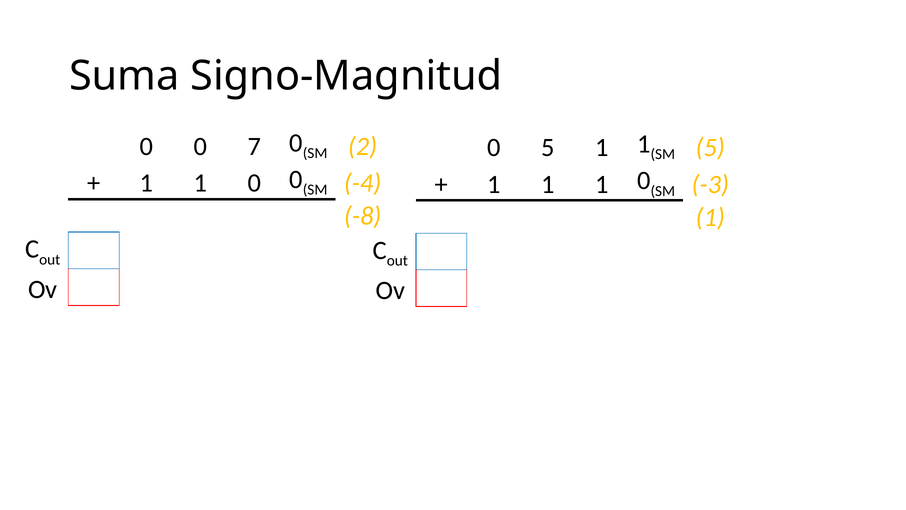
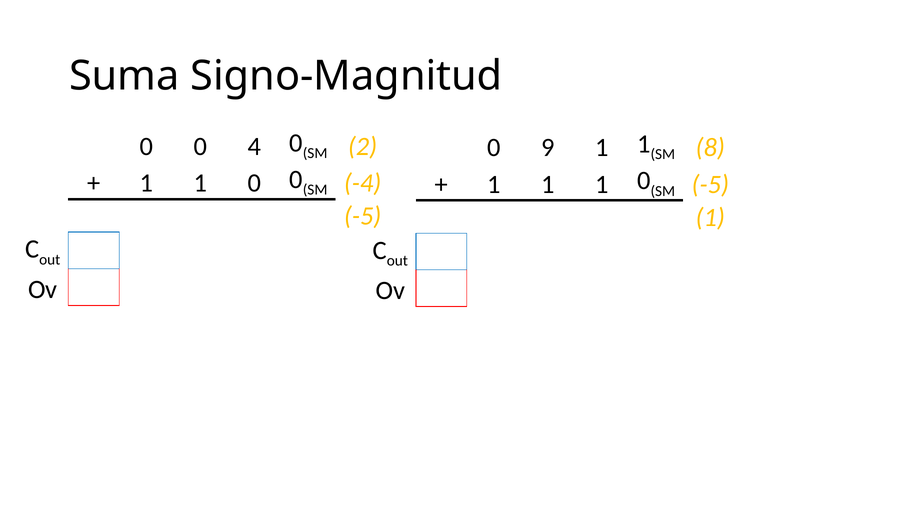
7: 7 -> 4
0 5: 5 -> 9
5 at (710, 148): 5 -> 8
-3 at (710, 184): -3 -> -5
-8 at (363, 216): -8 -> -5
